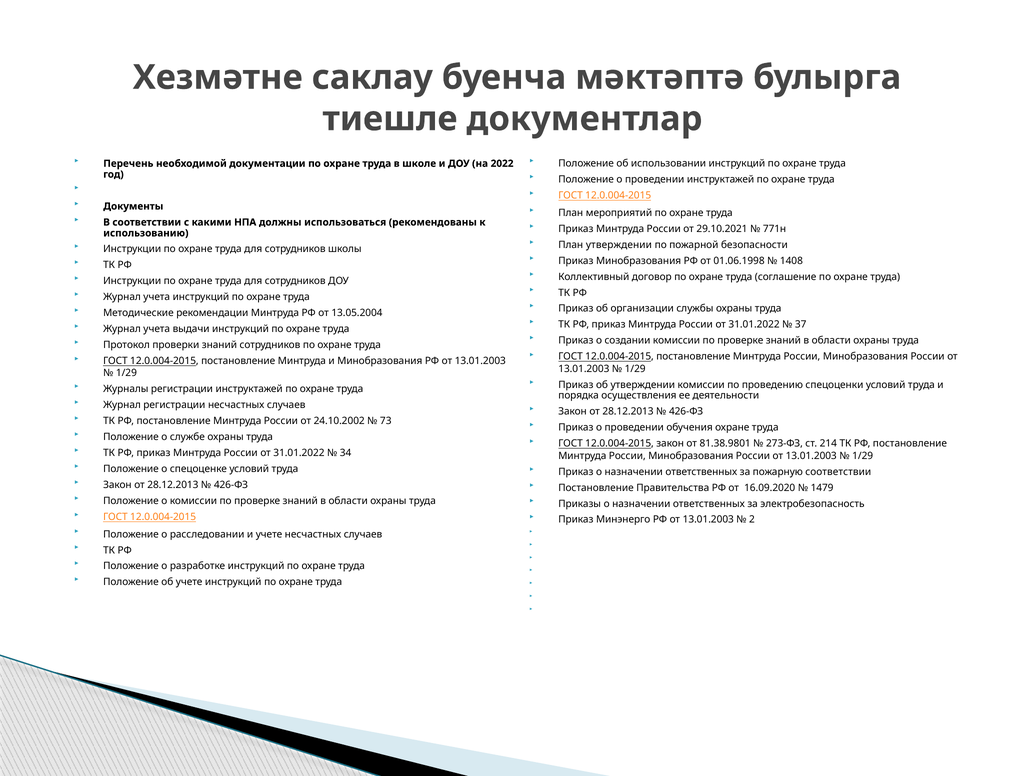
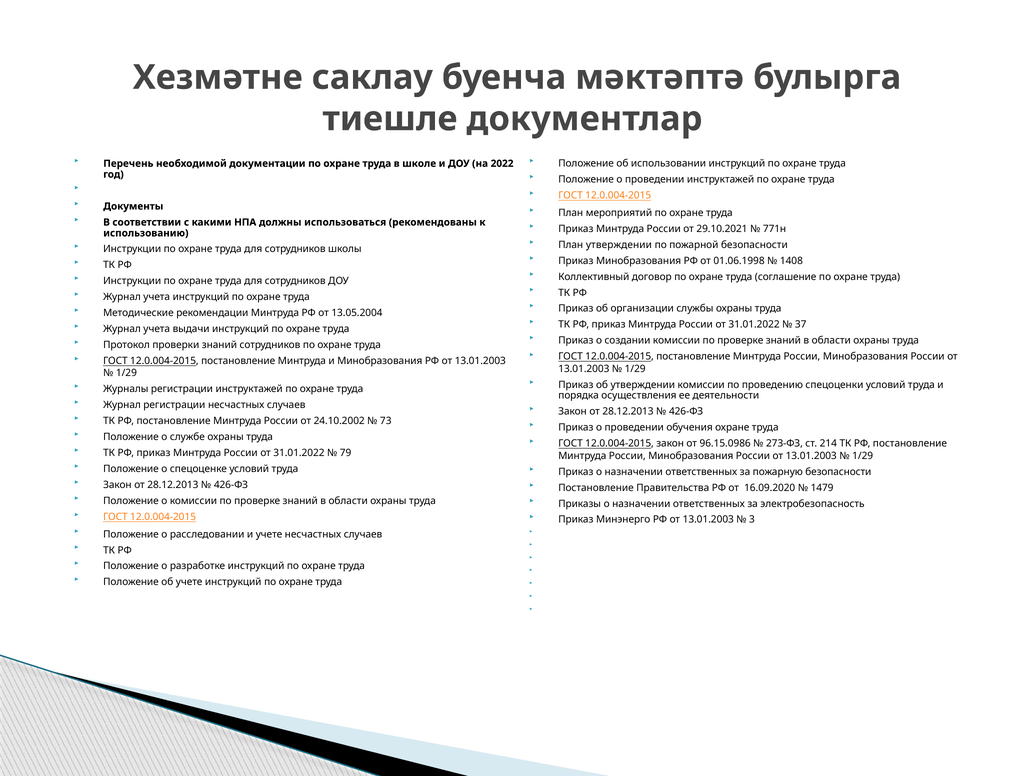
81.38.9801: 81.38.9801 -> 96.15.0986
34: 34 -> 79
пожарную соответствии: соответствии -> безопасности
2: 2 -> 3
